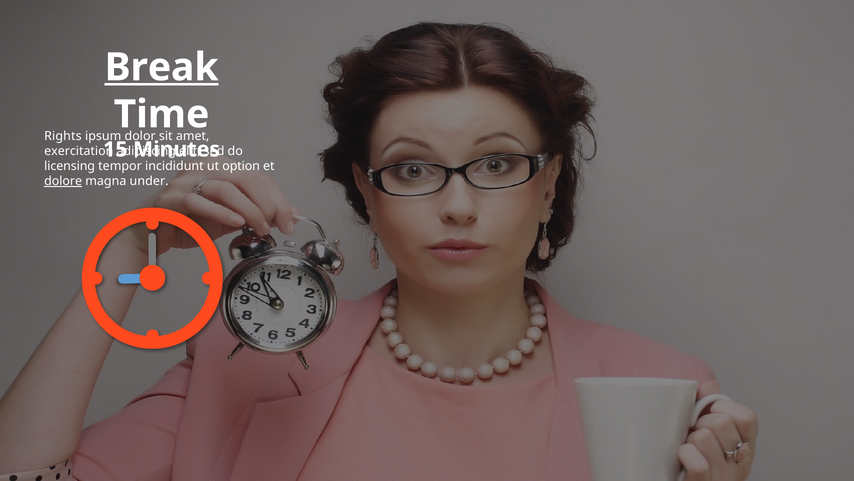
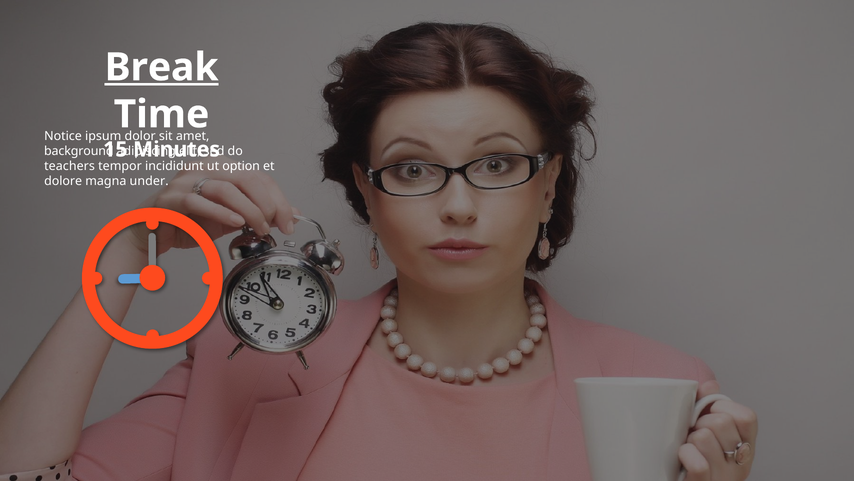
Rights: Rights -> Notice
exercitation: exercitation -> background
licensing: licensing -> teachers
dolore underline: present -> none
